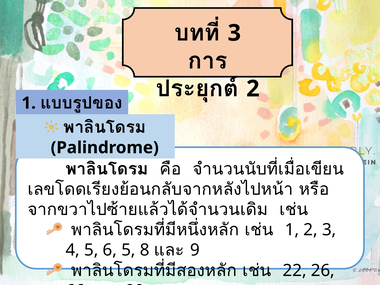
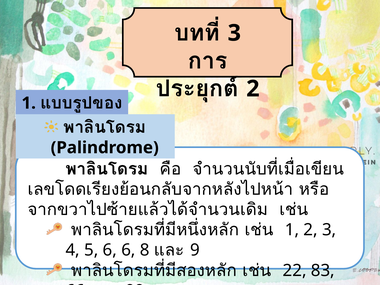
6 5: 5 -> 6
26: 26 -> 83
